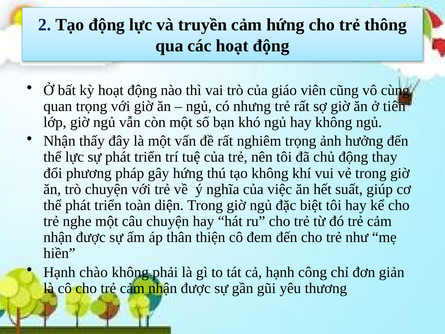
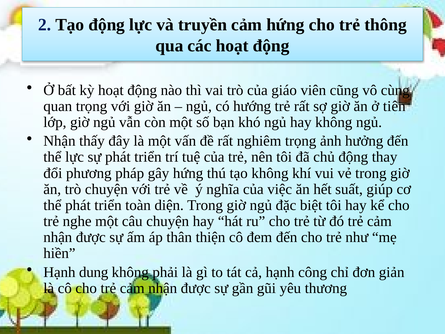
nhưng: nhưng -> hướng
chào: chào -> dung
